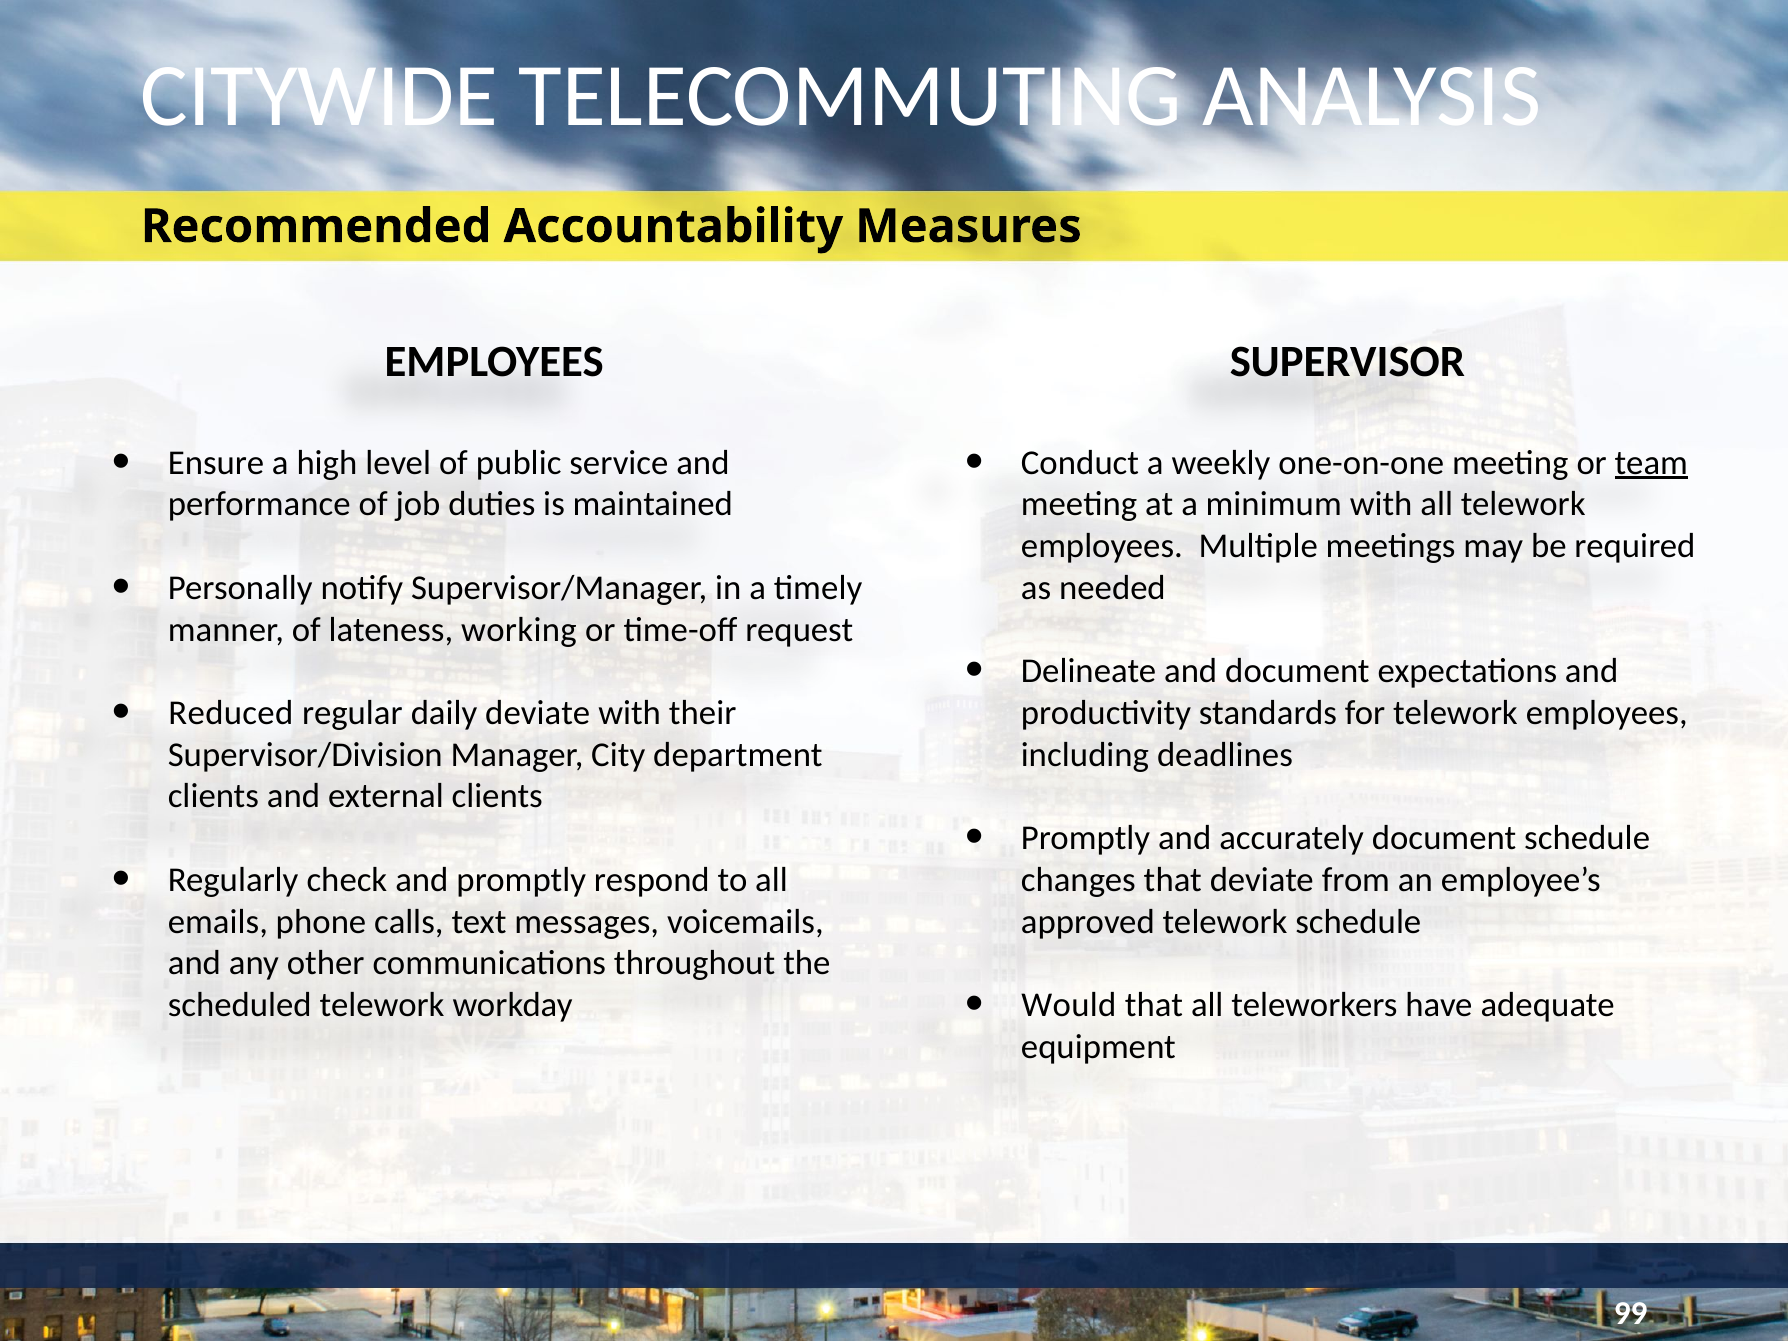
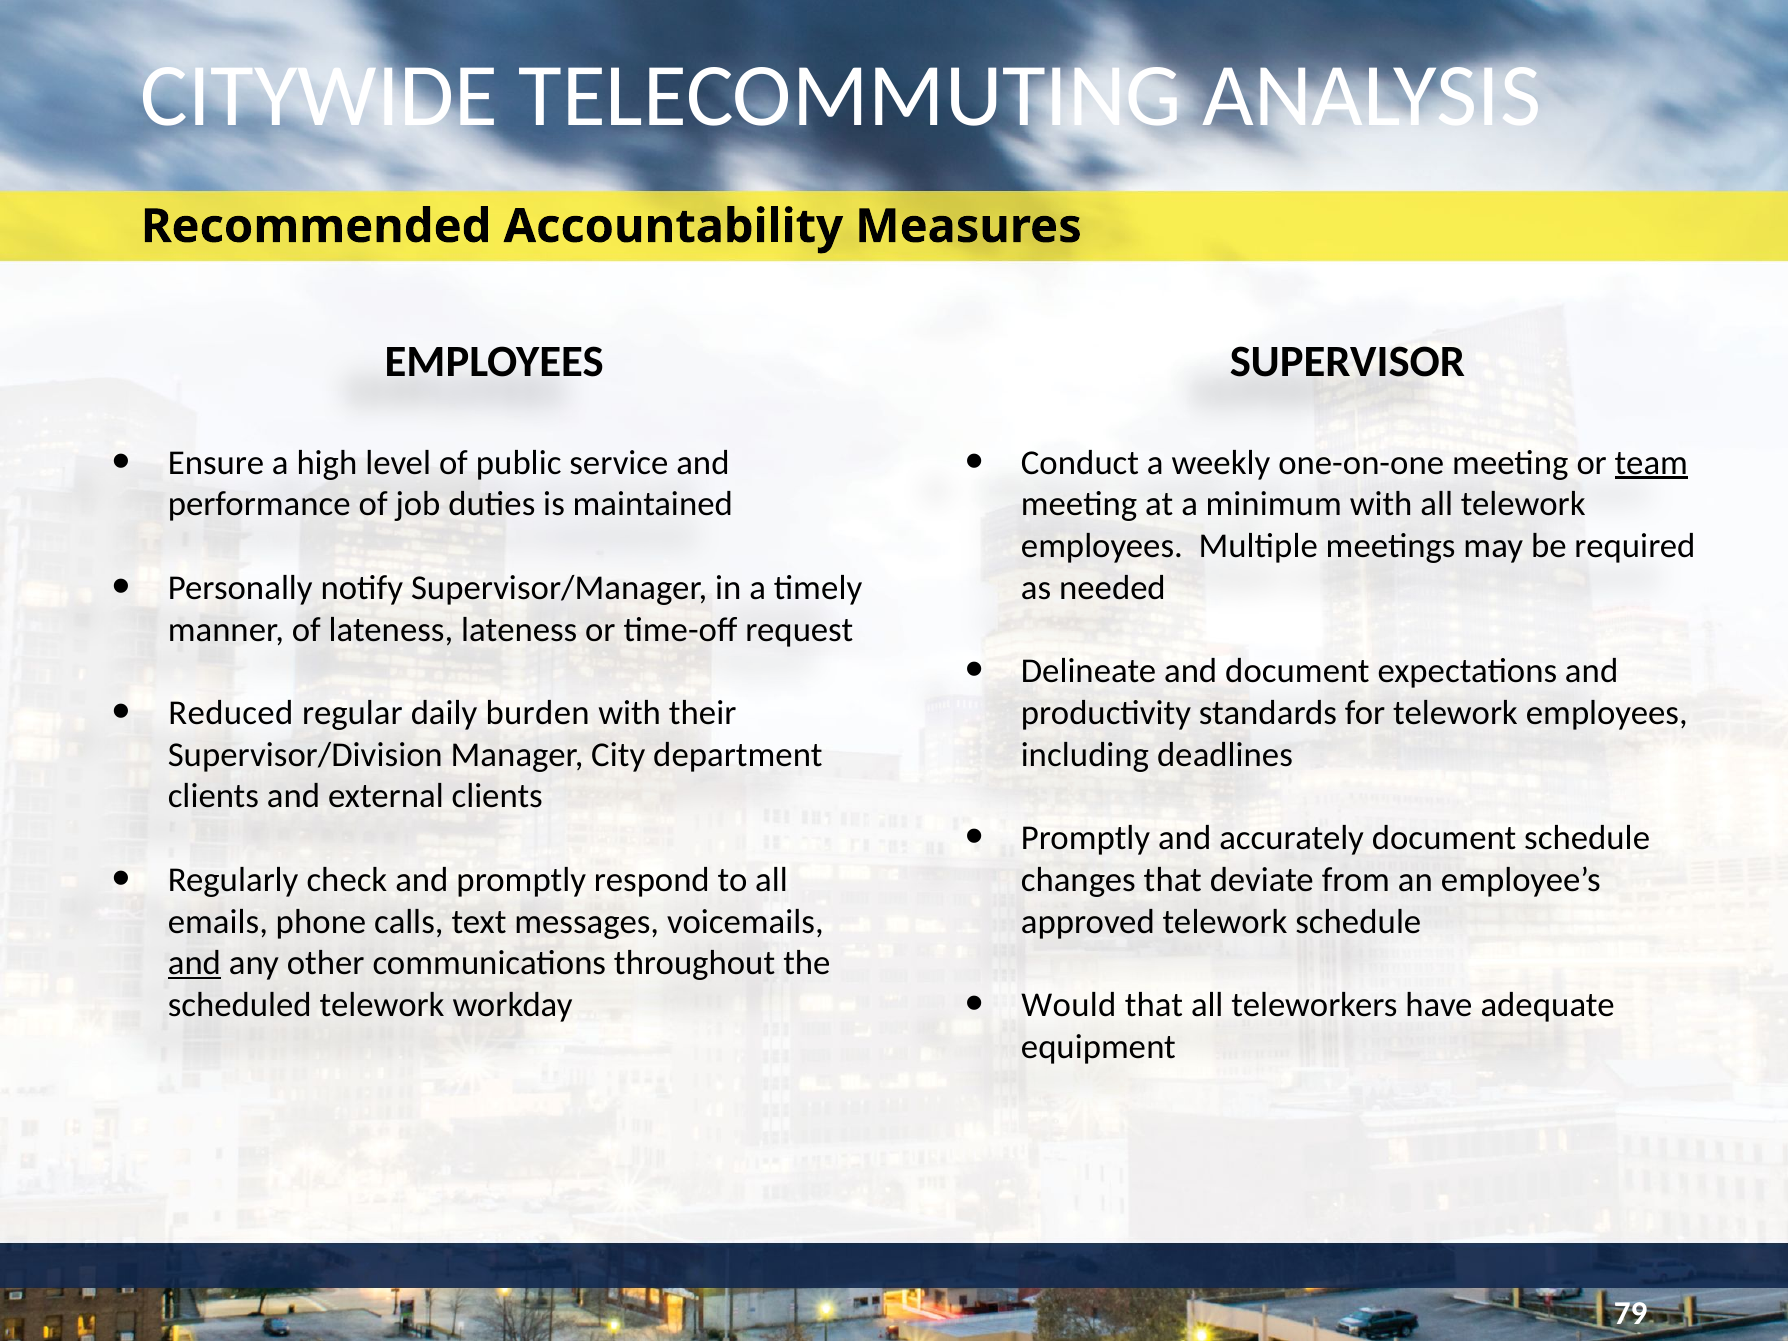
lateness working: working -> lateness
daily deviate: deviate -> burden
and at (194, 963) underline: none -> present
99: 99 -> 79
